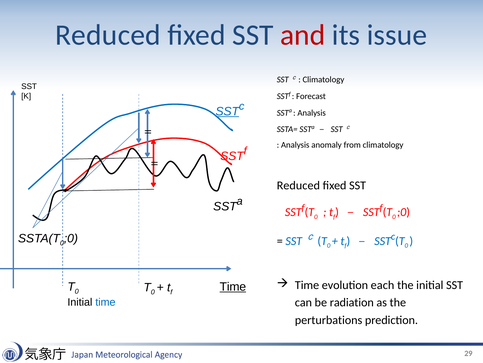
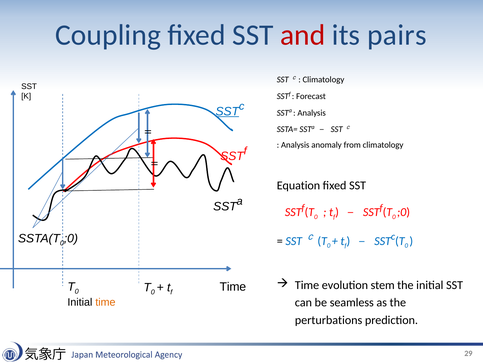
Reduced at (108, 35): Reduced -> Coupling
issue: issue -> pairs
Reduced at (298, 185): Reduced -> Equation
each: each -> stem
Time at (233, 286) underline: present -> none
time at (105, 302) colour: blue -> orange
radiation: radiation -> seamless
